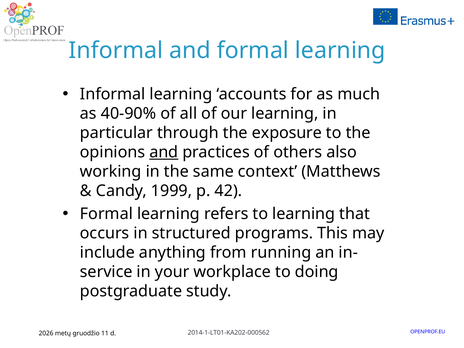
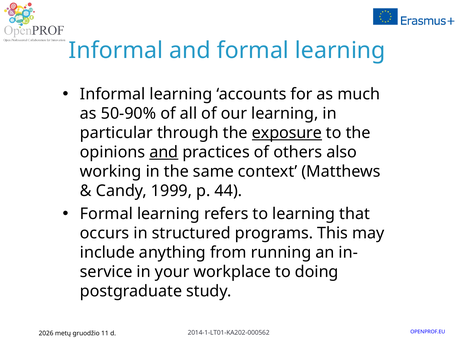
40-90%: 40-90% -> 50-90%
exposure underline: none -> present
42: 42 -> 44
